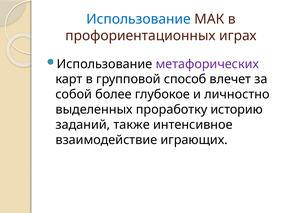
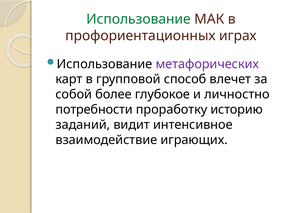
Использование at (139, 19) colour: blue -> green
выделенных: выделенных -> потребности
также: также -> видит
